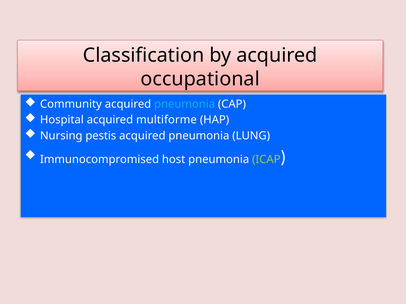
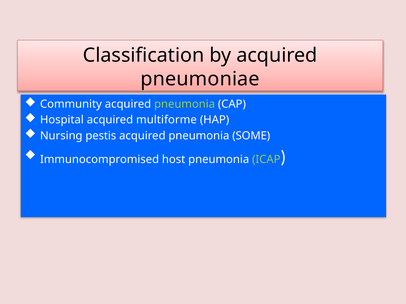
occupational: occupational -> pneumoniae
pneumonia at (185, 104) colour: light blue -> light green
LUNG: LUNG -> SOME
